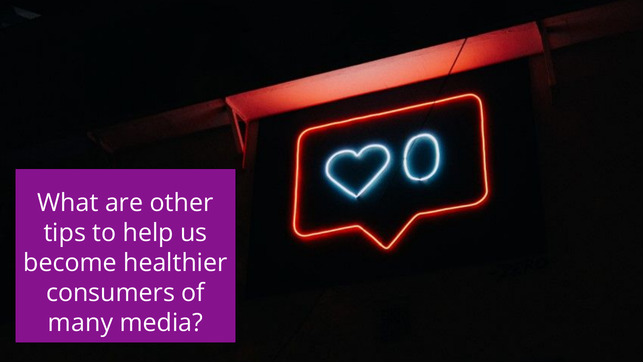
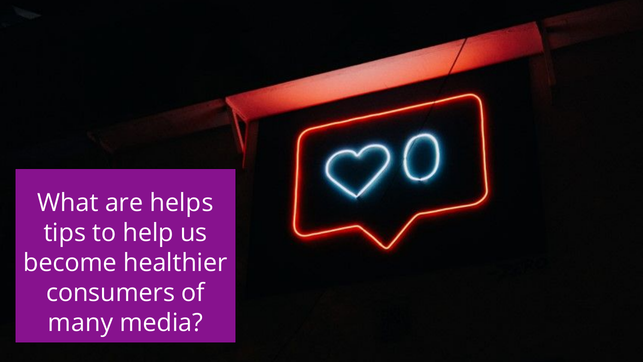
other: other -> helps
